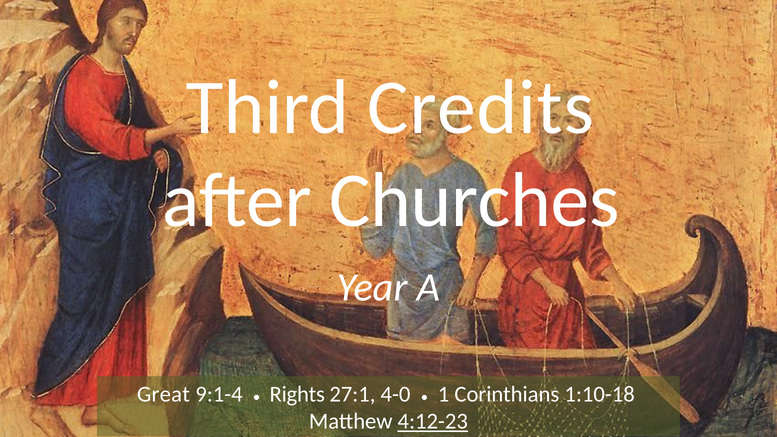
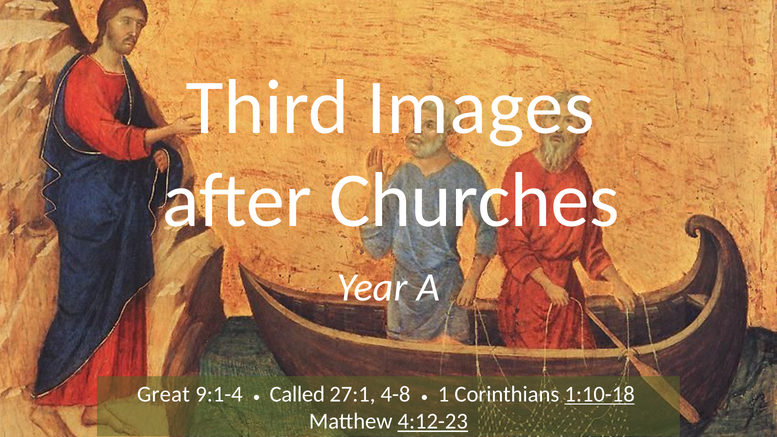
Credits: Credits -> Images
Rights: Rights -> Called
4-0: 4-0 -> 4-8
1:10-18 underline: none -> present
